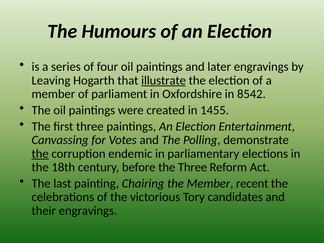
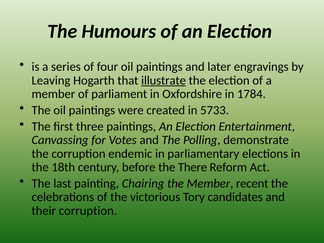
8542: 8542 -> 1784
1455: 1455 -> 5733
the at (40, 154) underline: present -> none
the Three: Three -> There
their engravings: engravings -> corruption
